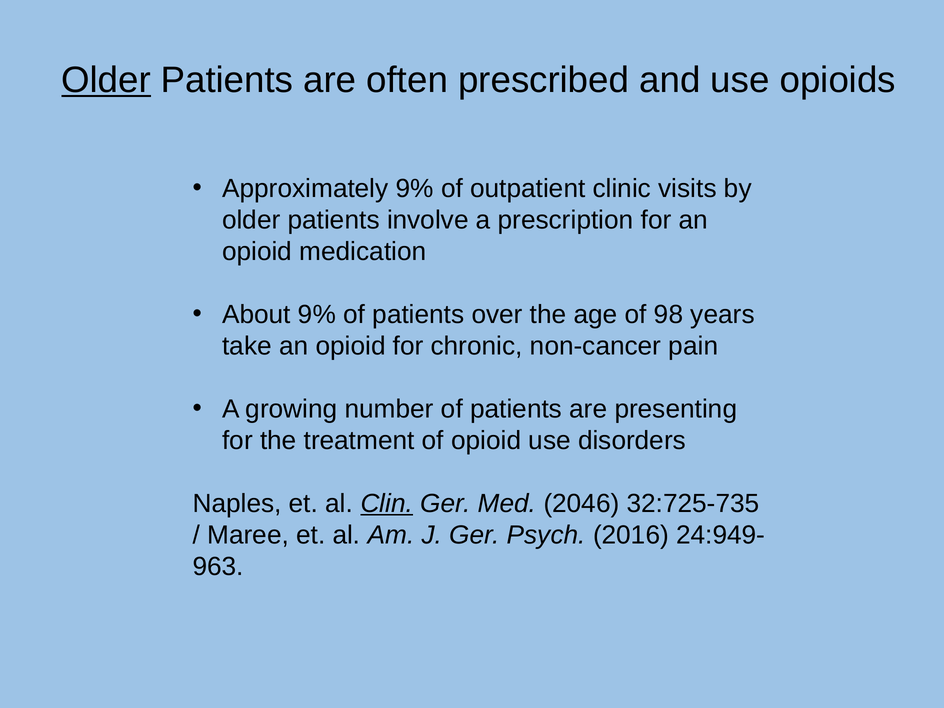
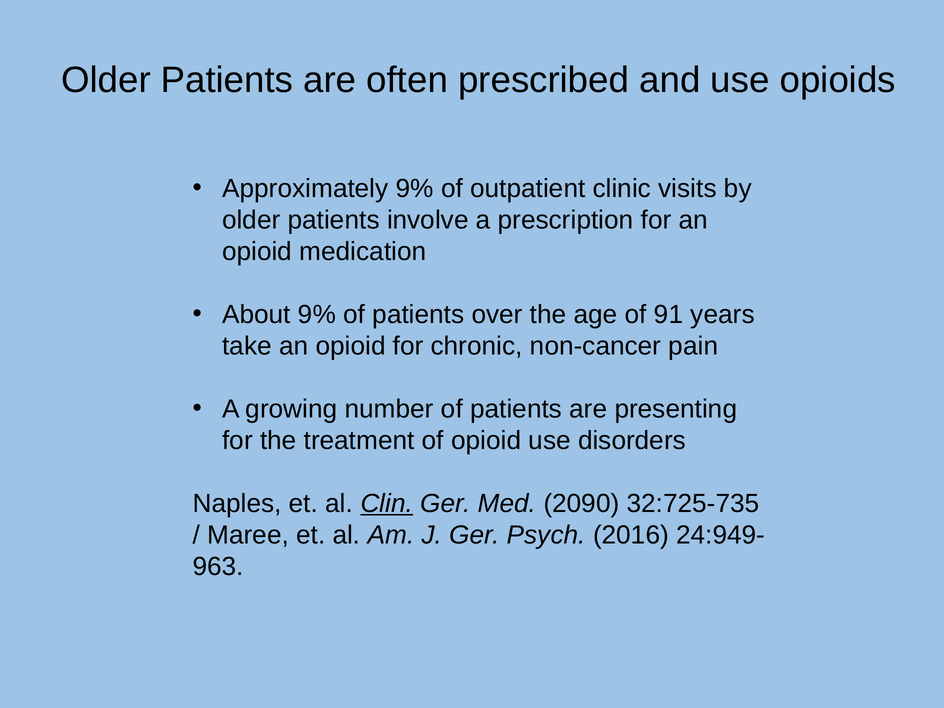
Older at (106, 80) underline: present -> none
98: 98 -> 91
2046: 2046 -> 2090
